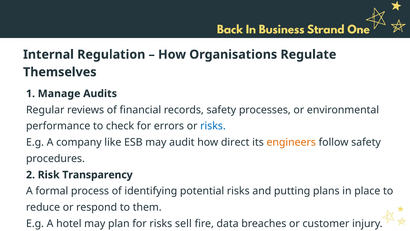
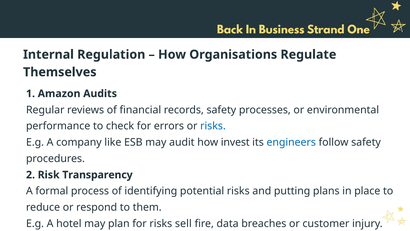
Manage: Manage -> Amazon
direct: direct -> invest
engineers colour: orange -> blue
